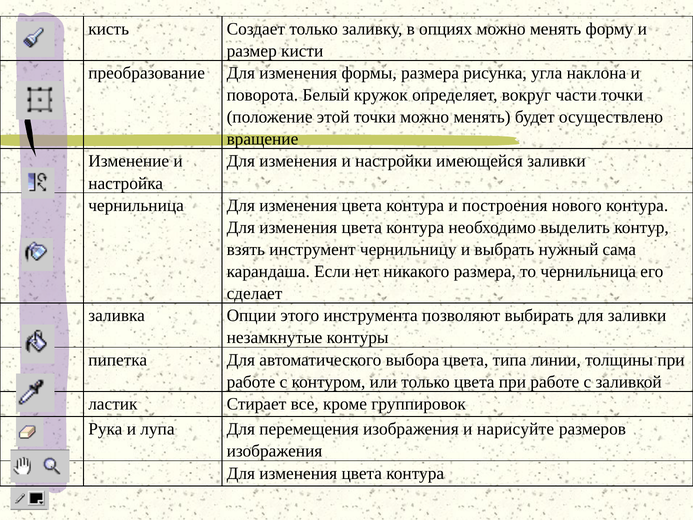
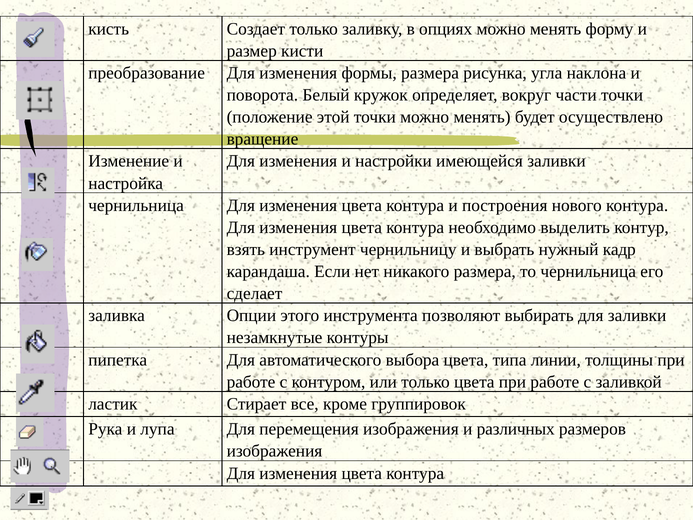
сама: сама -> кадр
нарисуйте: нарисуйте -> различных
